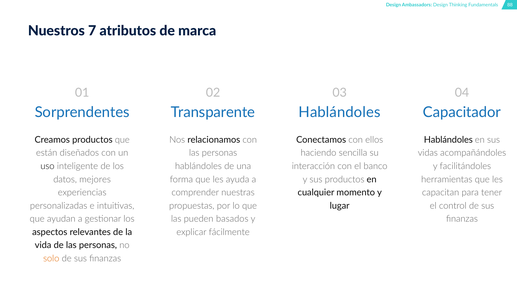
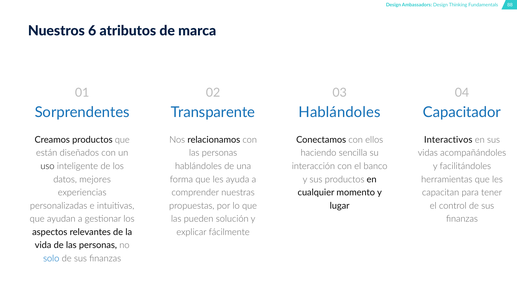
7: 7 -> 6
Hablándoles at (448, 140): Hablándoles -> Interactivos
basados: basados -> solución
solo colour: orange -> blue
